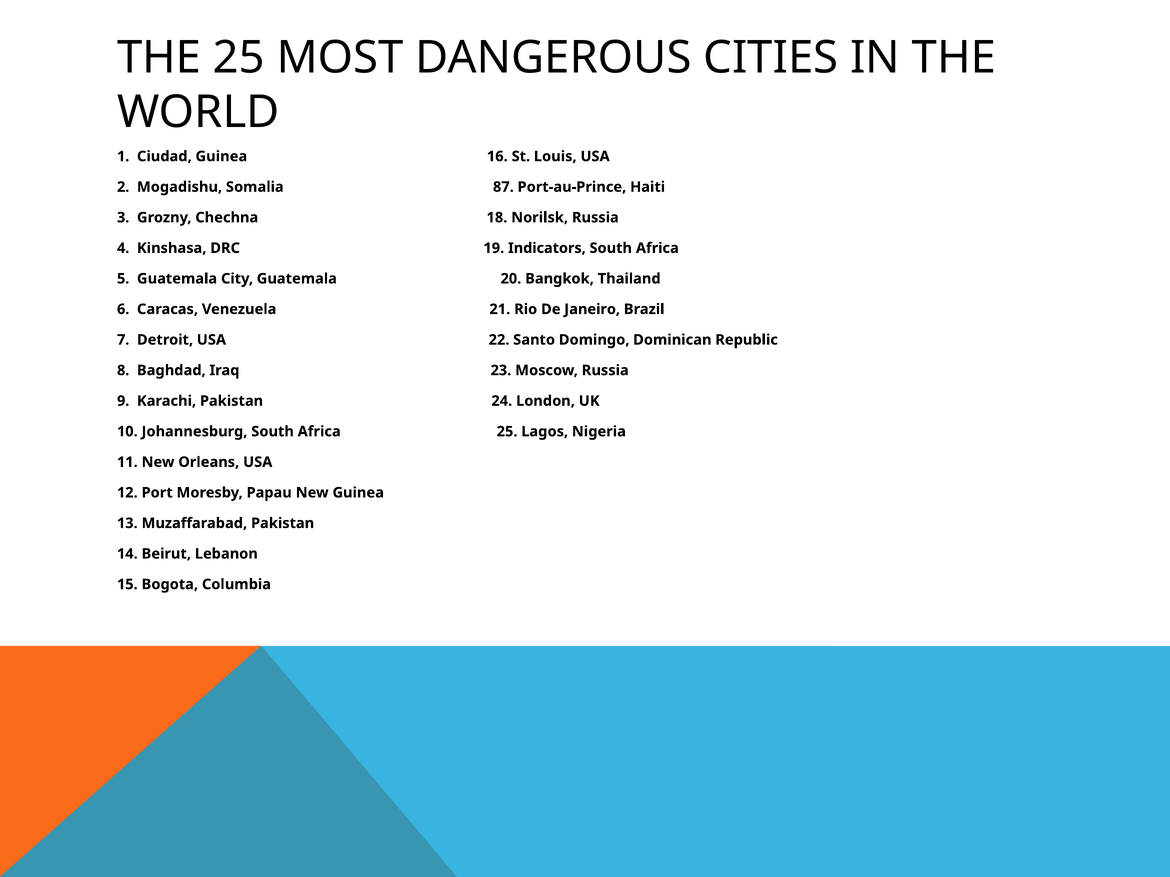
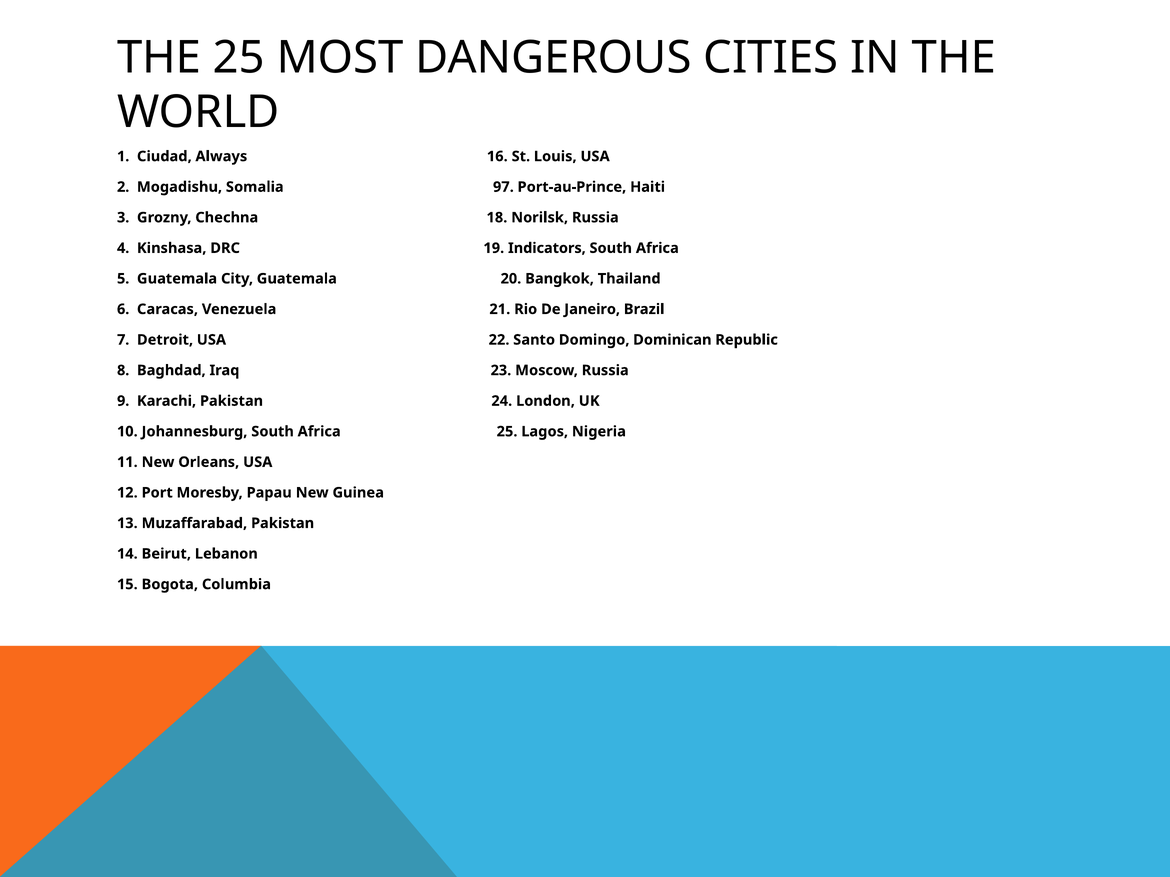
Ciudad Guinea: Guinea -> Always
87: 87 -> 97
